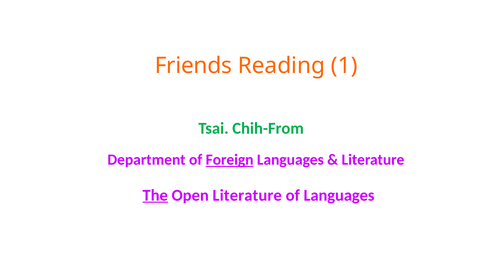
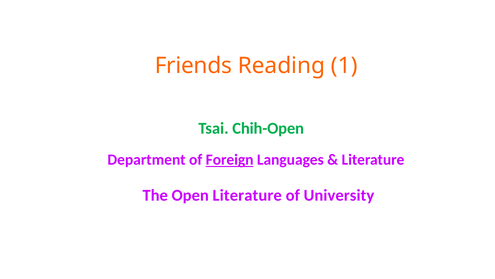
Chih-From: Chih-From -> Chih-Open
The underline: present -> none
of Languages: Languages -> University
